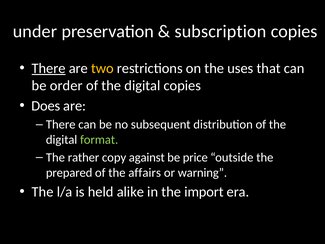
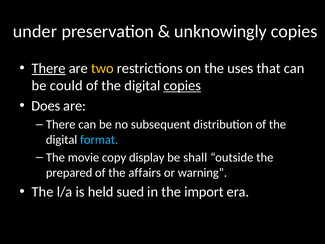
subscription: subscription -> unknowingly
order: order -> could
copies at (182, 86) underline: none -> present
format colour: light green -> light blue
rather: rather -> movie
against: against -> display
price: price -> shall
alike: alike -> sued
